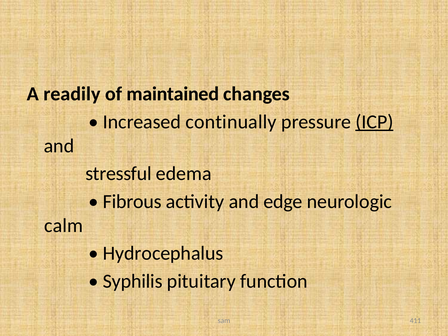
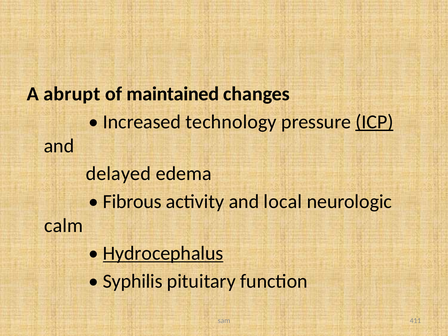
readily: readily -> abrupt
continually: continually -> technology
stressful: stressful -> delayed
edge: edge -> local
Hydrocephalus underline: none -> present
